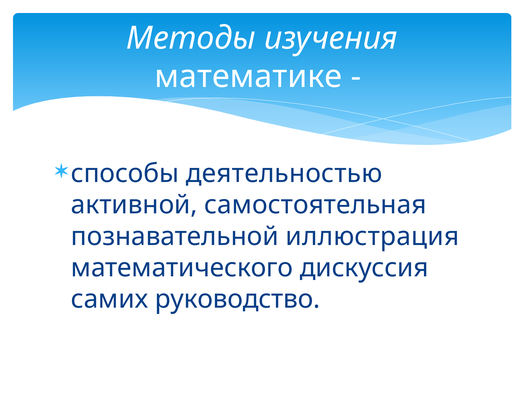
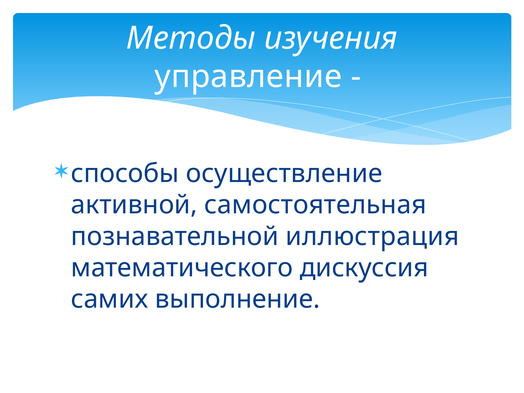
математике: математике -> управление
деятельностью: деятельностью -> осуществление
руководство: руководство -> выполнение
